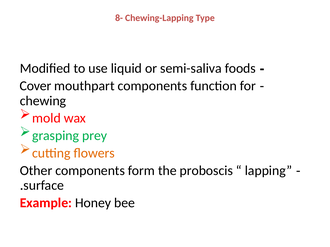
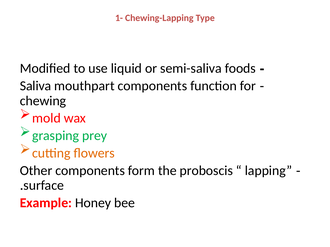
8-: 8- -> 1-
Cover: Cover -> Saliva
